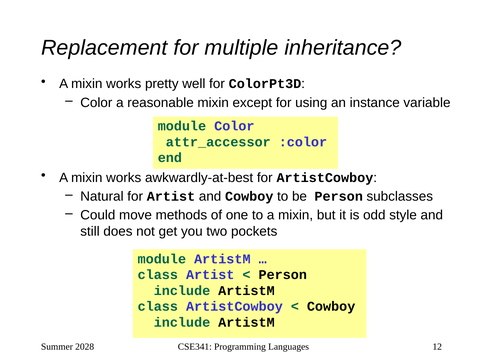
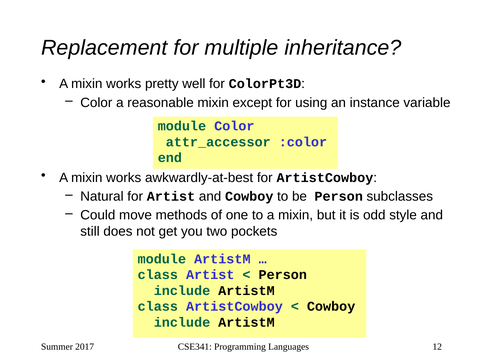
2028: 2028 -> 2017
